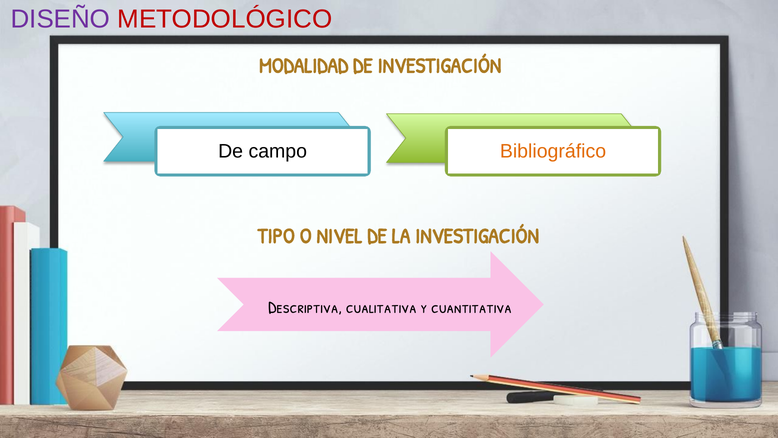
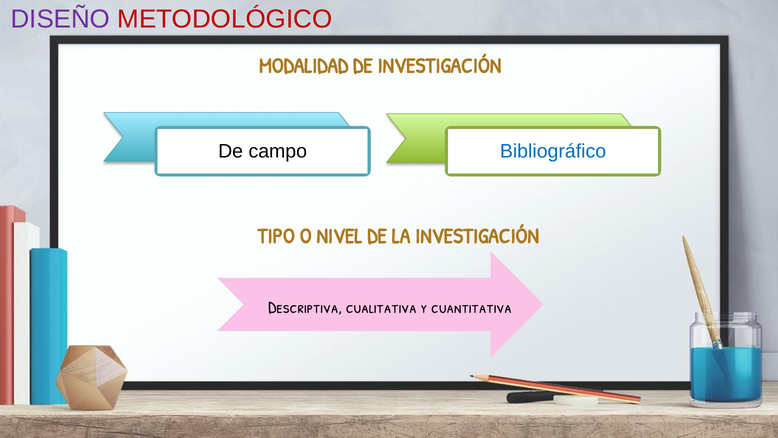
Bibliográfico colour: orange -> blue
